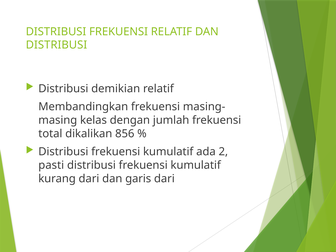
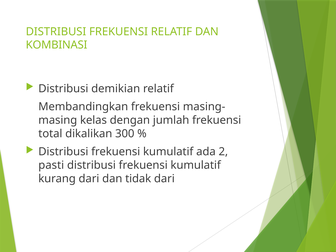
DISTRIBUSI at (56, 45): DISTRIBUSI -> KOMBINASI
856: 856 -> 300
garis: garis -> tidak
